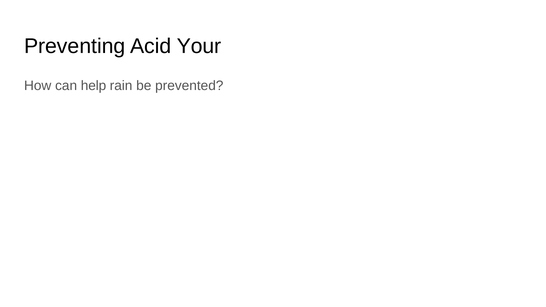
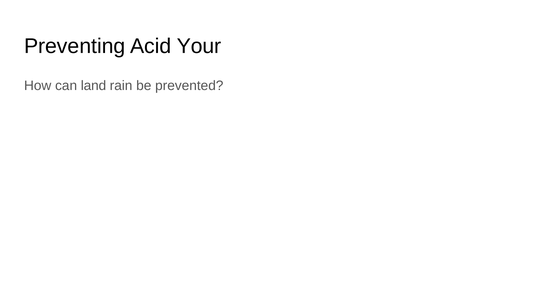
help: help -> land
